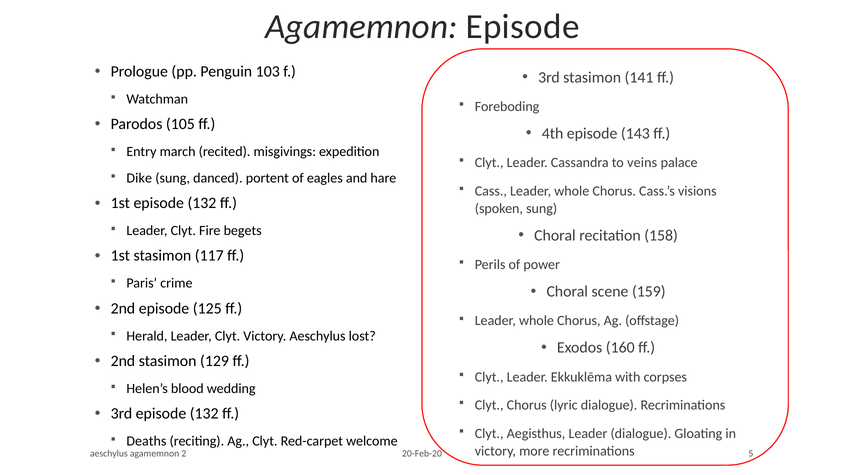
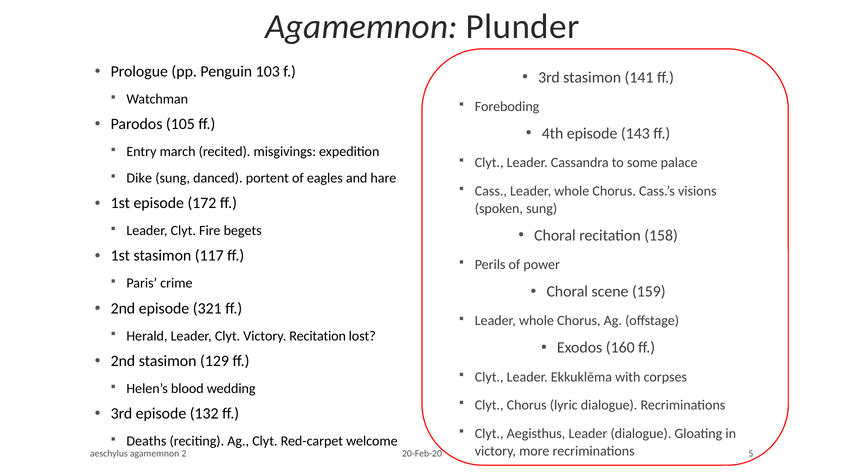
Agamemnon Episode: Episode -> Plunder
veins: veins -> some
1st episode 132: 132 -> 172
125: 125 -> 321
Victory Aeschylus: Aeschylus -> Recitation
